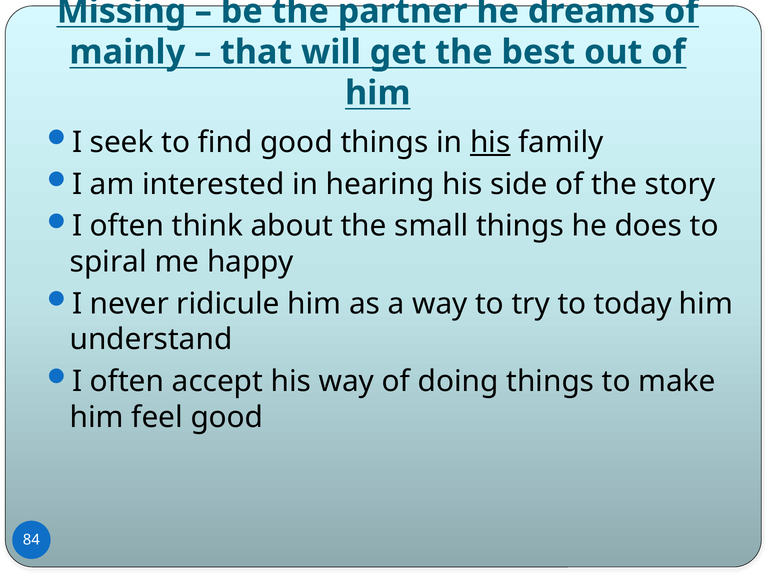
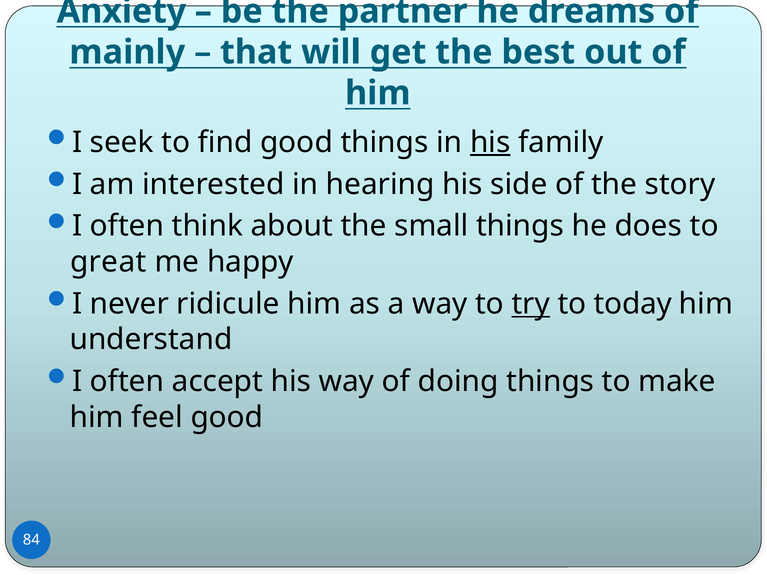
Missing: Missing -> Anxiety
spiral: spiral -> great
try underline: none -> present
